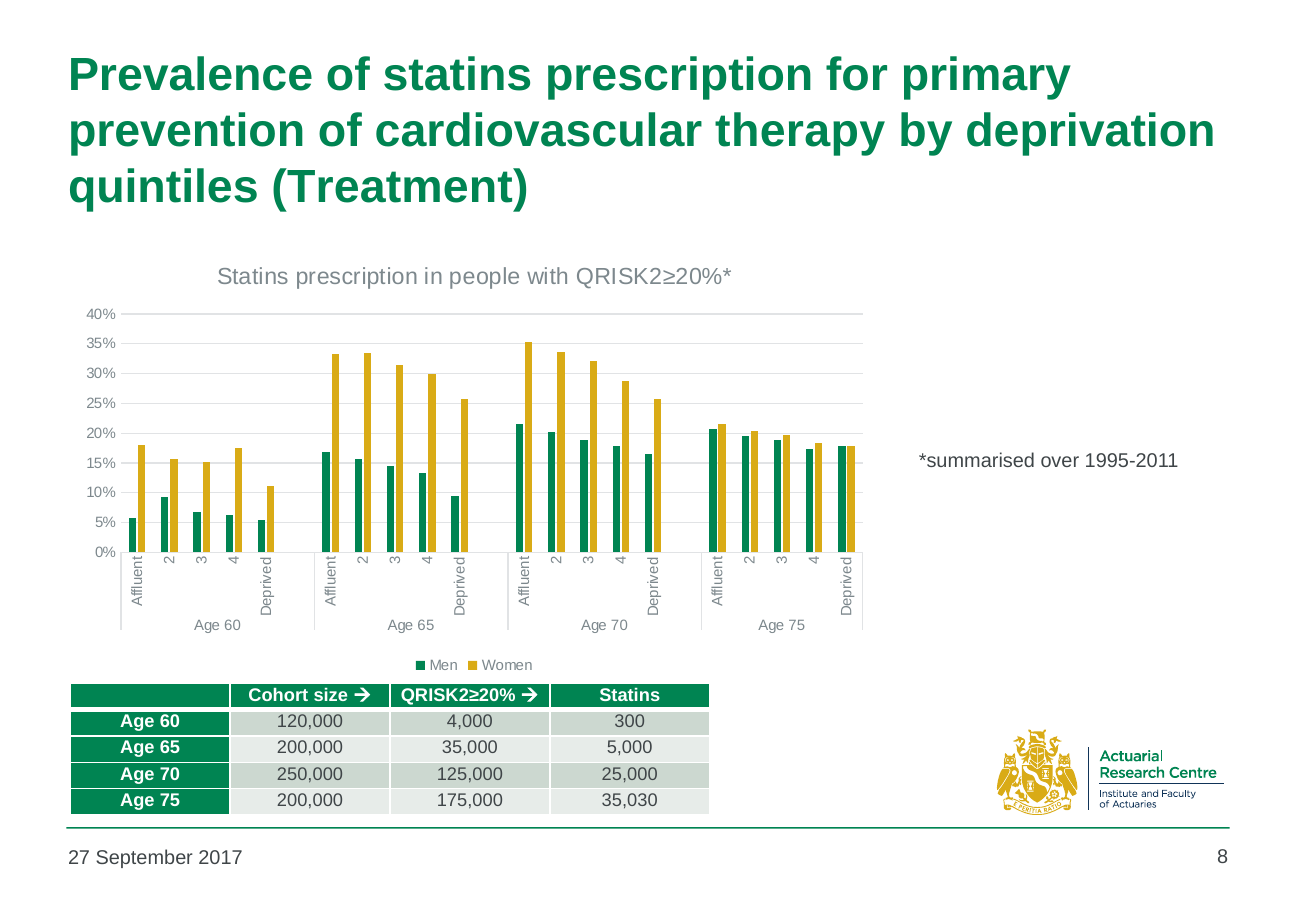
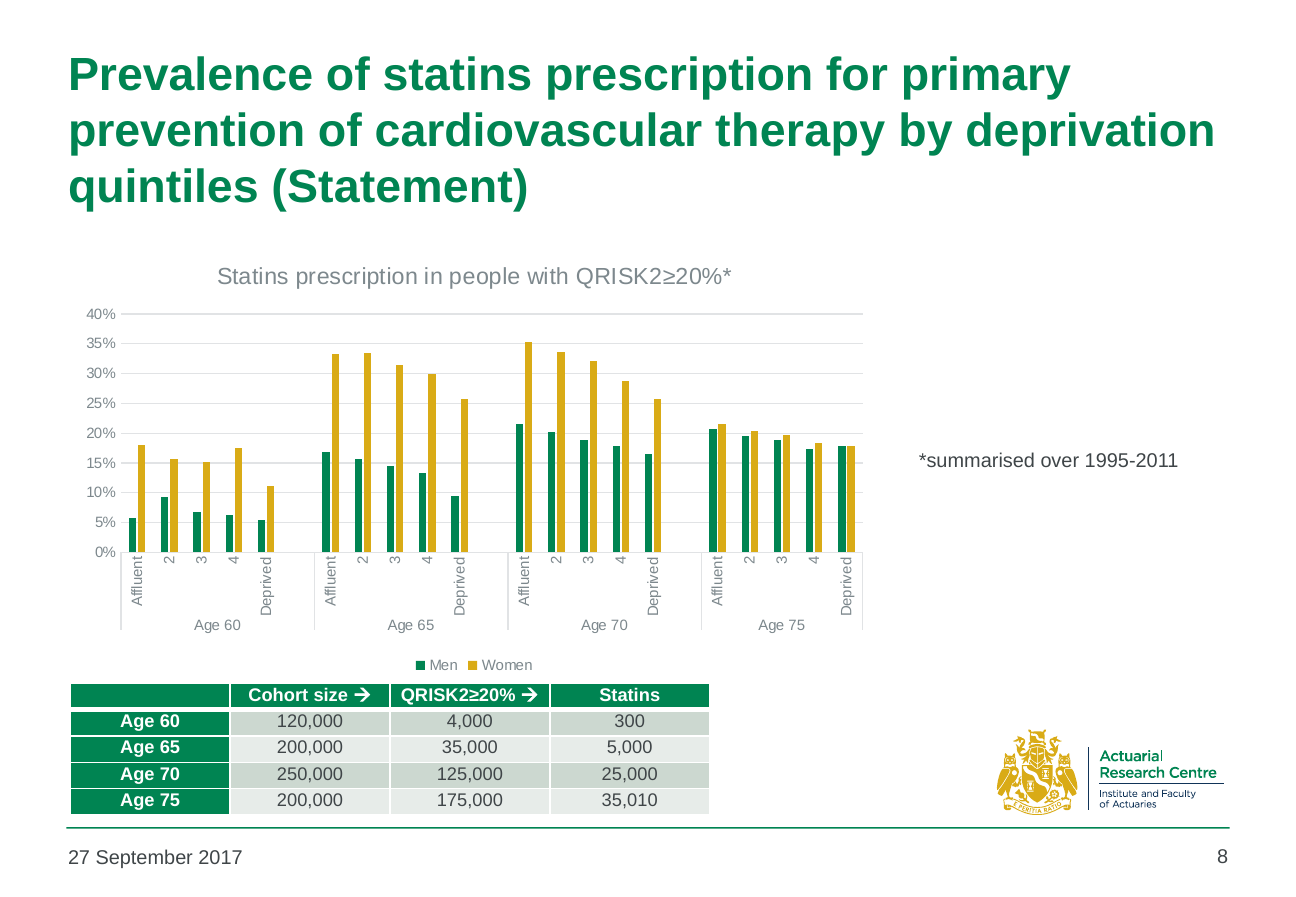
Treatment: Treatment -> Statement
35,030: 35,030 -> 35,010
